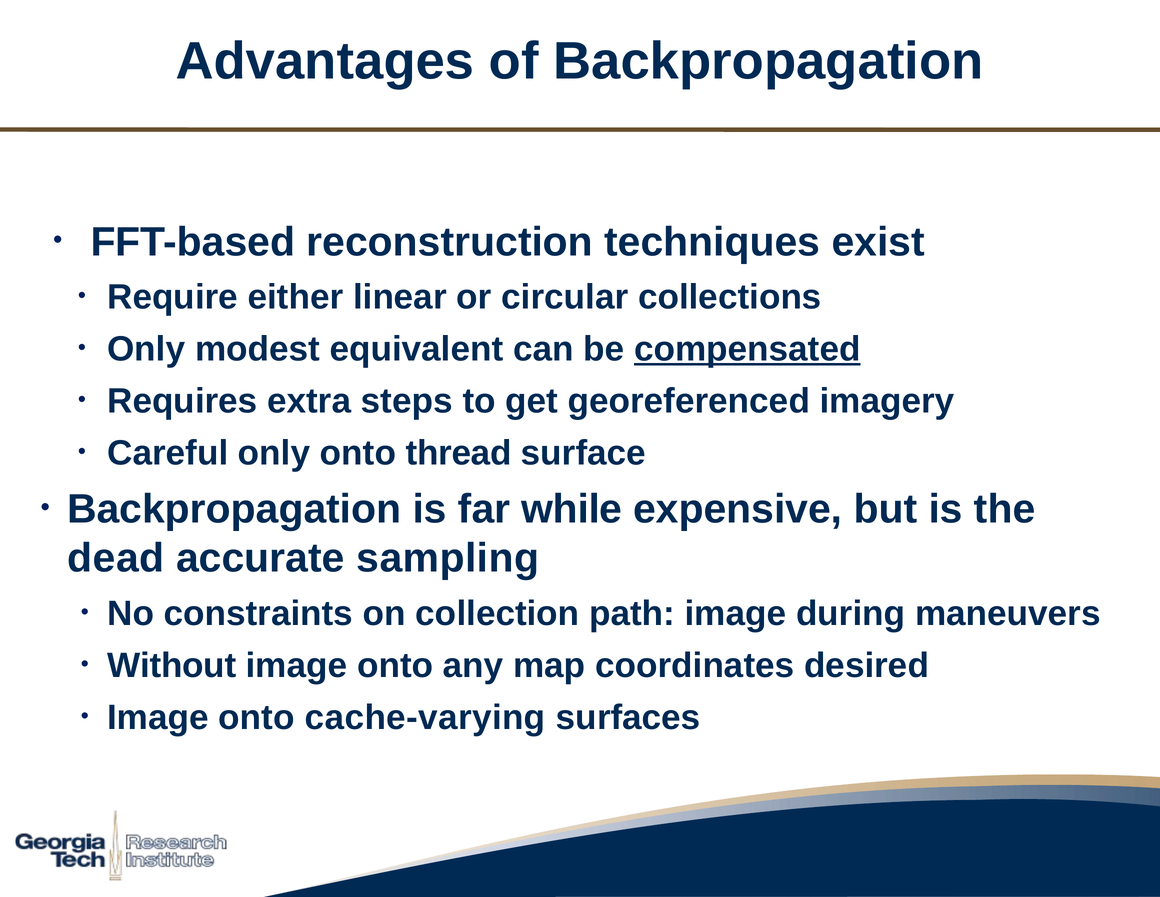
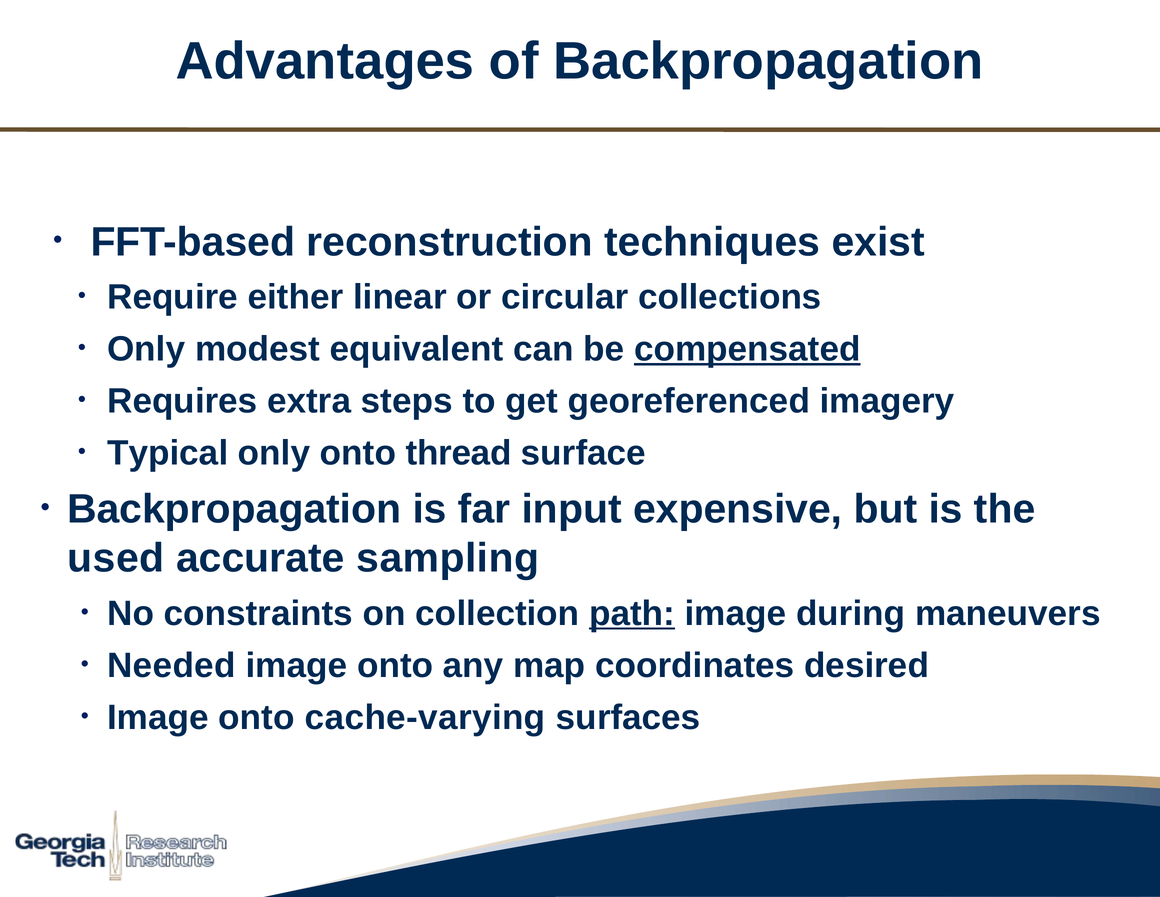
Careful: Careful -> Typical
while: while -> input
dead: dead -> used
path underline: none -> present
Without: Without -> Needed
